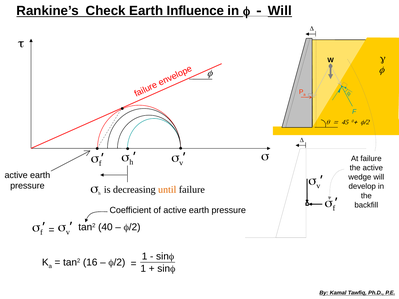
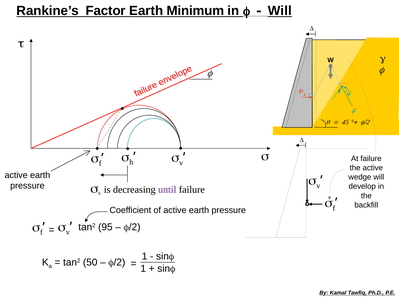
Check: Check -> Factor
Influence: Influence -> Minimum
until colour: orange -> purple
40: 40 -> 95
16: 16 -> 50
